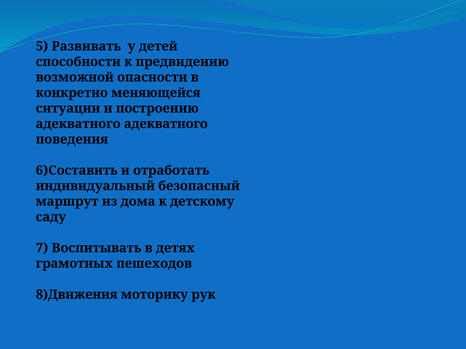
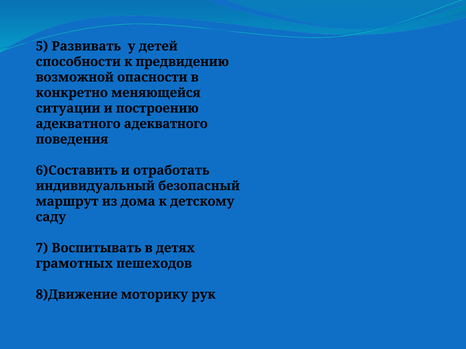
8)Движения: 8)Движения -> 8)Движение
